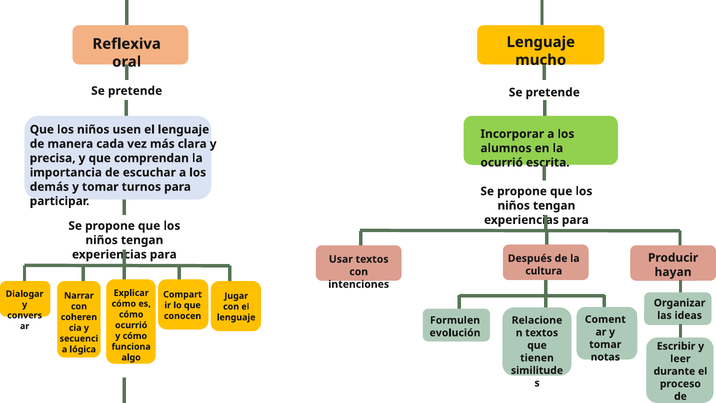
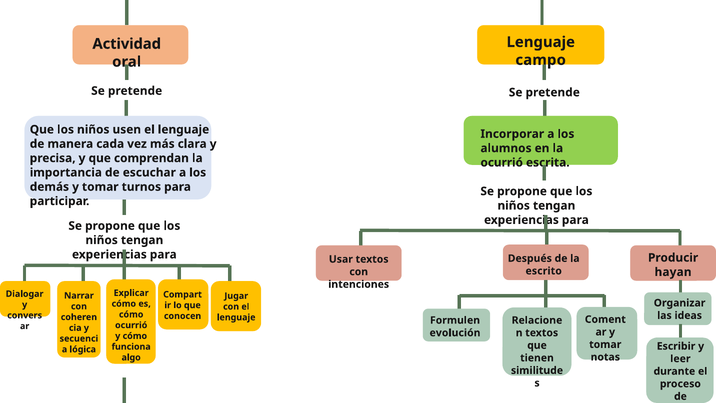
Reflexiva: Reflexiva -> Actividad
mucho: mucho -> campo
cultura: cultura -> escrito
